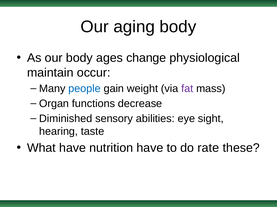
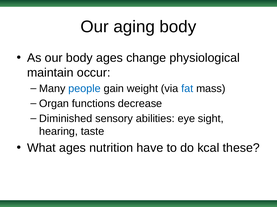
fat colour: purple -> blue
What have: have -> ages
rate: rate -> kcal
